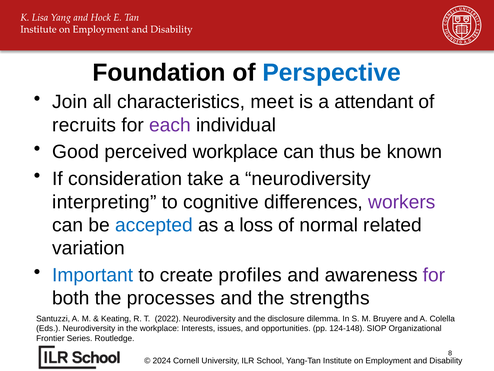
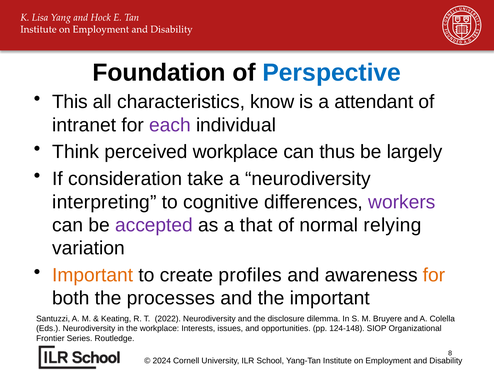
Join: Join -> This
meet: meet -> know
recruits: recruits -> intranet
Good: Good -> Think
known: known -> largely
accepted colour: blue -> purple
loss: loss -> that
related: related -> relying
Important at (93, 275) colour: blue -> orange
for at (434, 275) colour: purple -> orange
the strengths: strengths -> important
